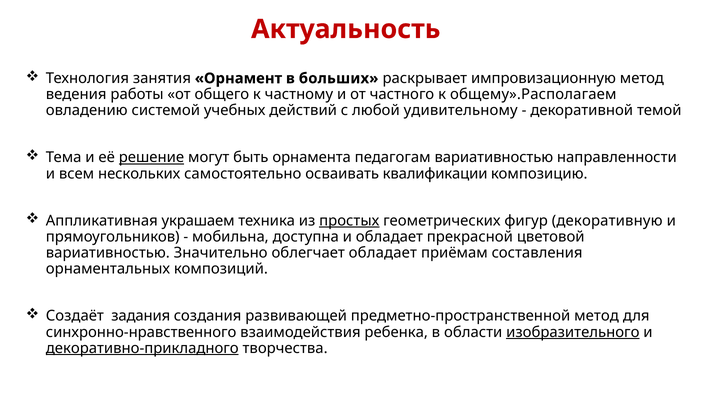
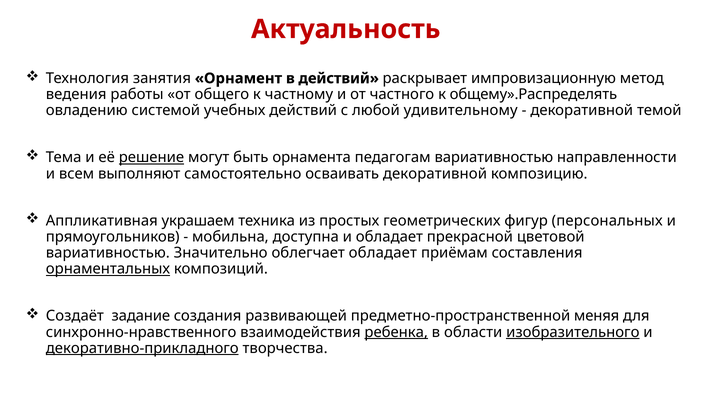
в больших: больших -> действий
общему».Располагаем: общему».Располагаем -> общему».Распределять
нескольких: нескольких -> выполняют
осваивать квалификации: квалификации -> декоративной
простых underline: present -> none
декоративную: декоративную -> персональных
орнаментальных underline: none -> present
задания: задания -> задание
предметно-пространственной метод: метод -> меняя
ребенка underline: none -> present
